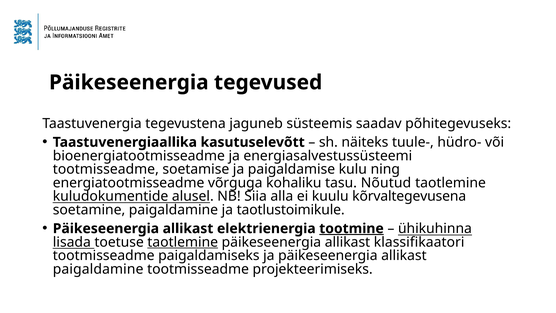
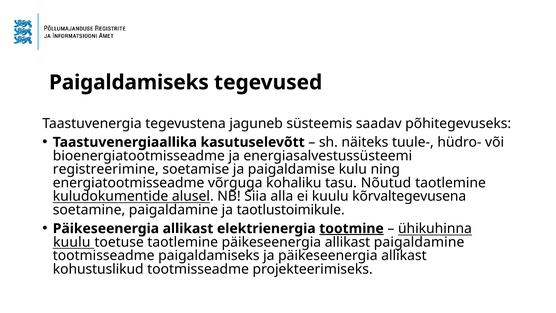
Päikeseenergia at (129, 82): Päikeseenergia -> Paigaldamiseks
tootmisseadme at (106, 169): tootmisseadme -> registreerimine
lisada at (72, 242): lisada -> kuulu
taotlemine at (183, 242) underline: present -> none
allikast klassifikaatori: klassifikaatori -> paigaldamine
paigaldamine at (98, 269): paigaldamine -> kohustuslikud
